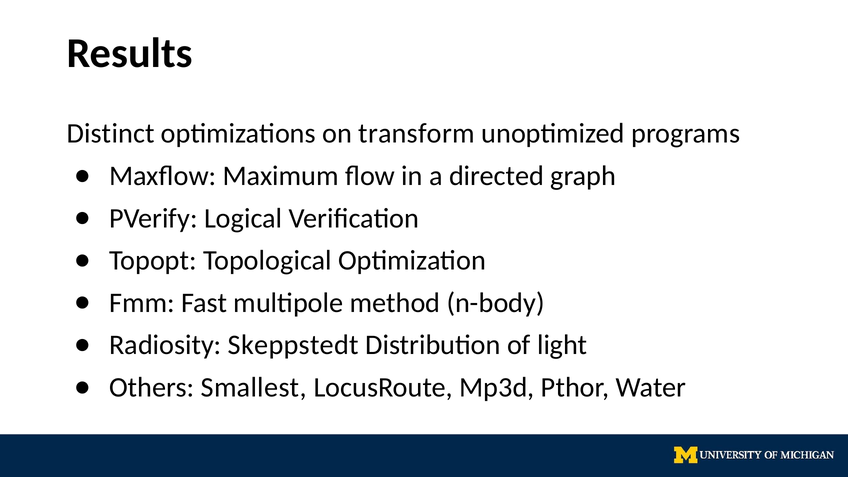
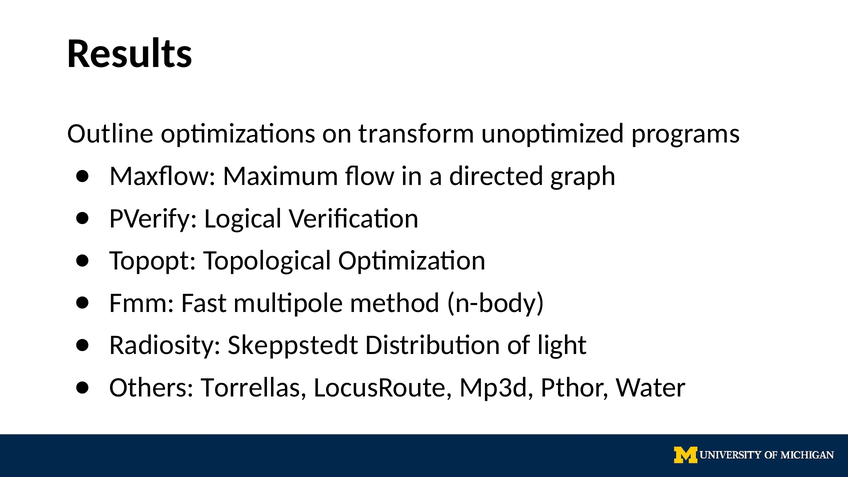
Distinct: Distinct -> Outline
Smallest: Smallest -> Torrellas
